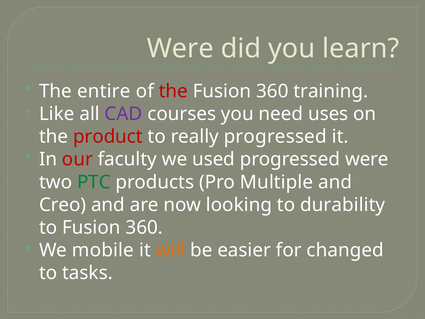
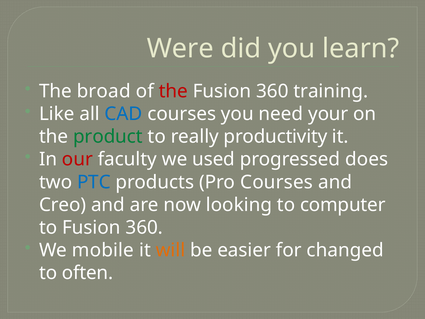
entire: entire -> broad
CAD colour: purple -> blue
uses: uses -> your
product colour: red -> green
really progressed: progressed -> productivity
progressed were: were -> does
PTC colour: green -> blue
Pro Multiple: Multiple -> Courses
durability: durability -> computer
tasks: tasks -> often
